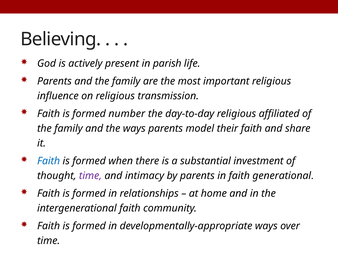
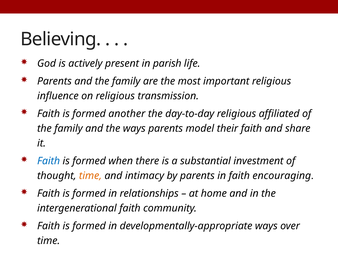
number: number -> another
time at (90, 176) colour: purple -> orange
generational: generational -> encouraging
